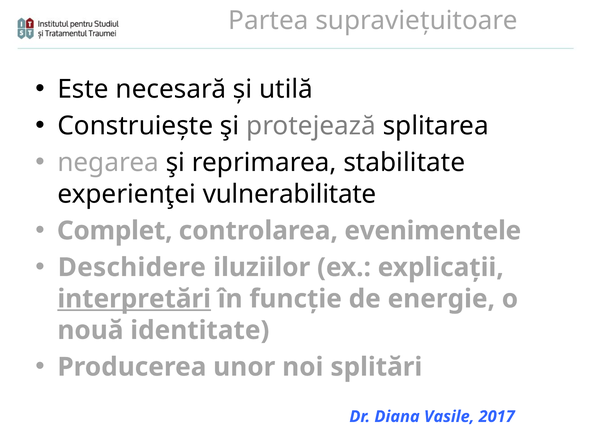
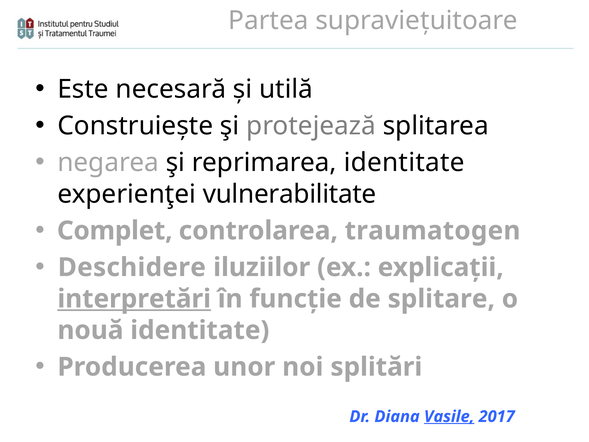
reprimarea stabilitate: stabilitate -> identitate
evenimentele: evenimentele -> traumatogen
energie: energie -> splitare
Vasile underline: none -> present
